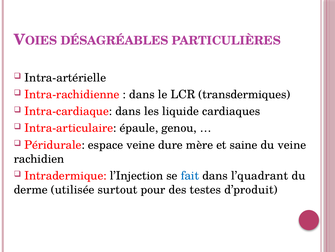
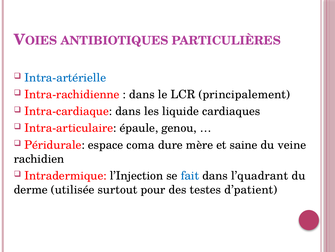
DÉSAGRÉABLES: DÉSAGRÉABLES -> ANTIBIOTIQUES
Intra-artérielle colour: black -> blue
transdermiques: transdermiques -> principalement
espace veine: veine -> coma
d’produit: d’produit -> d’patient
